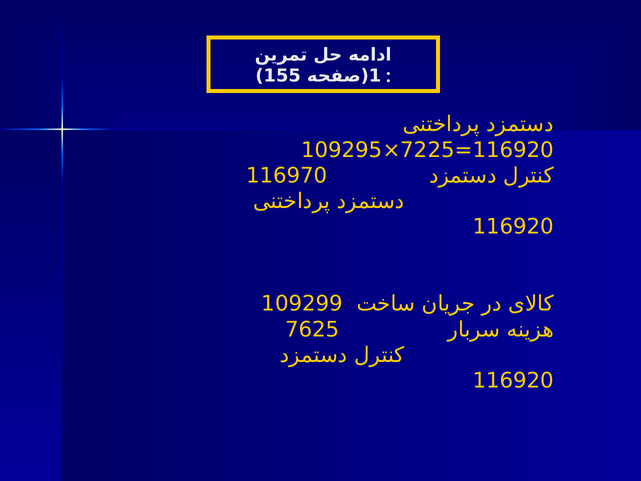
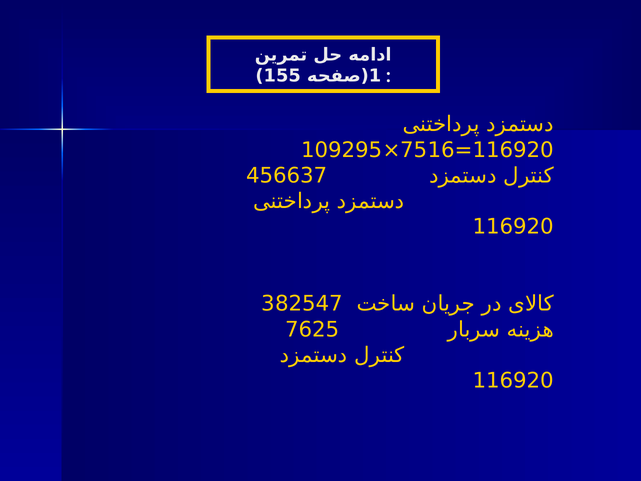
7225: 7225 -> 7516
116970: 116970 -> 456637
109299: 109299 -> 382547
